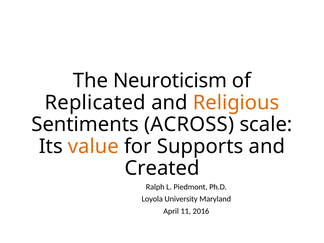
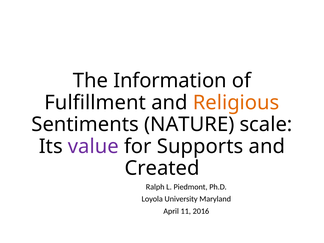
Neuroticism: Neuroticism -> Information
Replicated: Replicated -> Fulfillment
ACROSS: ACROSS -> NATURE
value colour: orange -> purple
